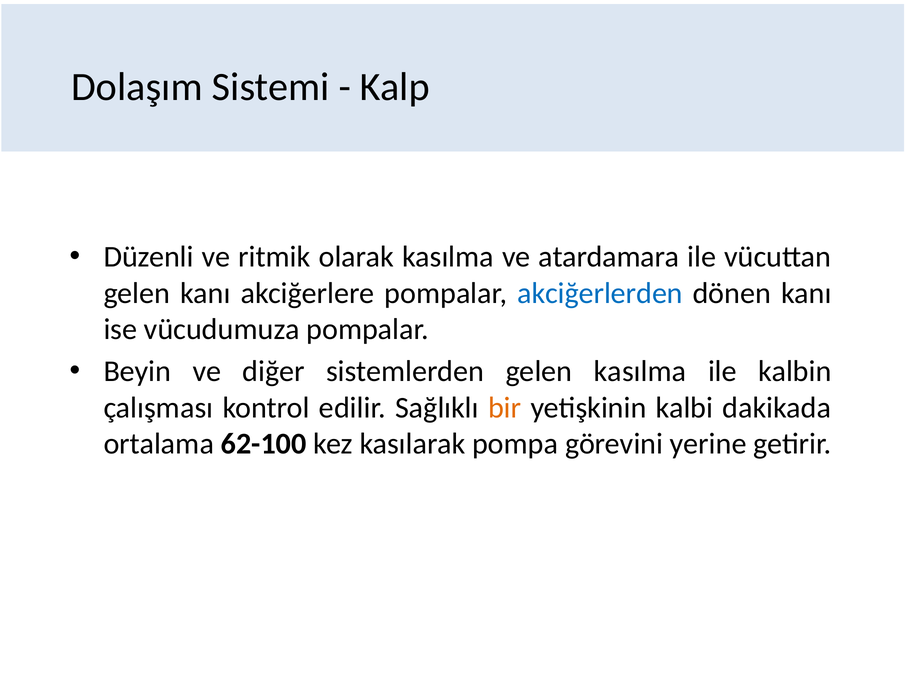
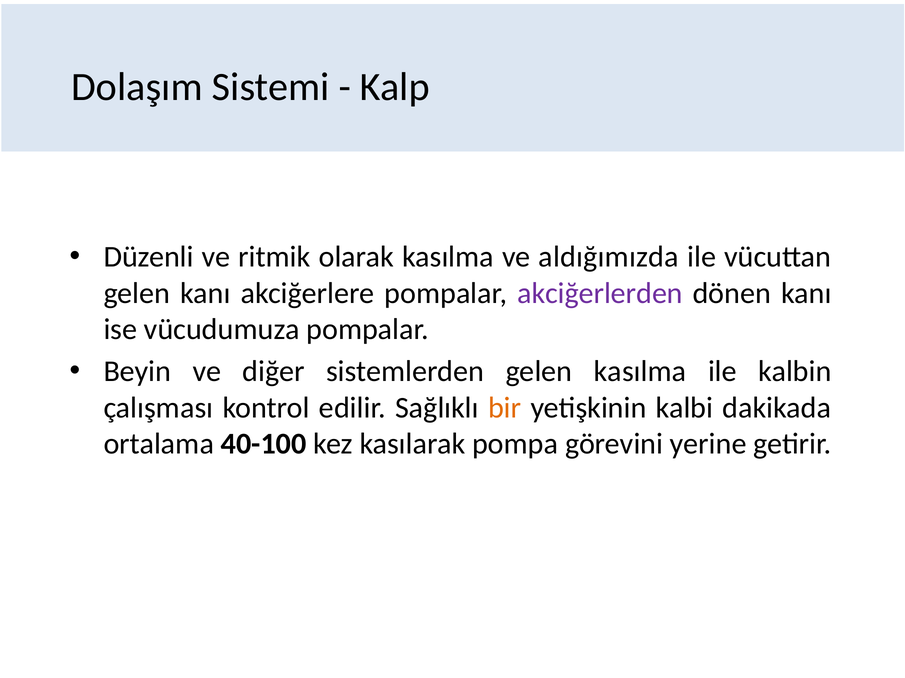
atardamara: atardamara -> aldığımızda
akciğerlerden colour: blue -> purple
62-100: 62-100 -> 40-100
